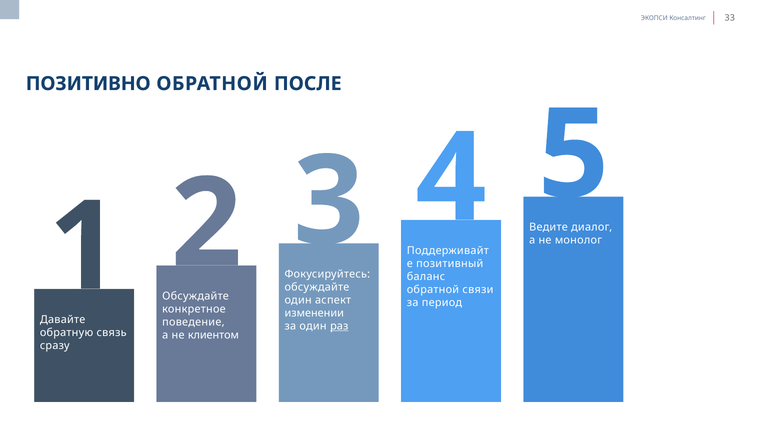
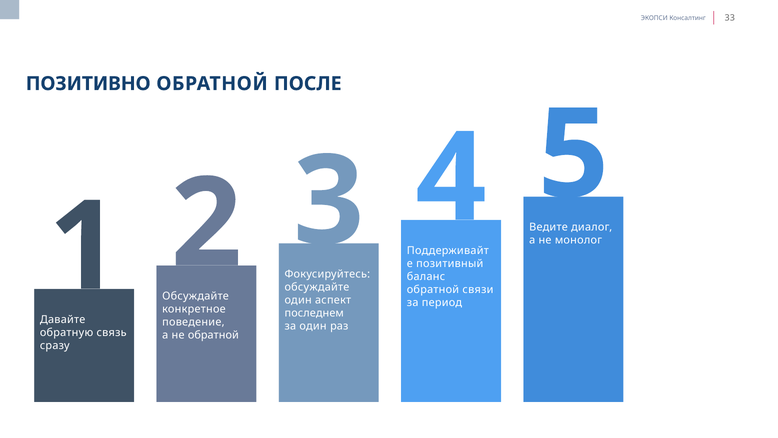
изменении: изменении -> последнем
раз underline: present -> none
не клиентом: клиентом -> обратной
